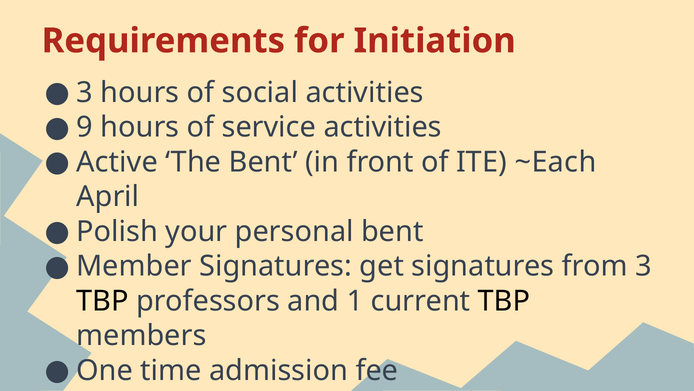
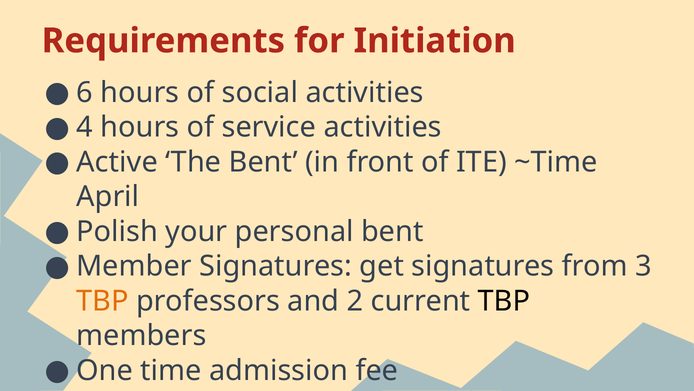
3 at (85, 92): 3 -> 6
9: 9 -> 4
~Each: ~Each -> ~Time
TBP at (102, 301) colour: black -> orange
1: 1 -> 2
